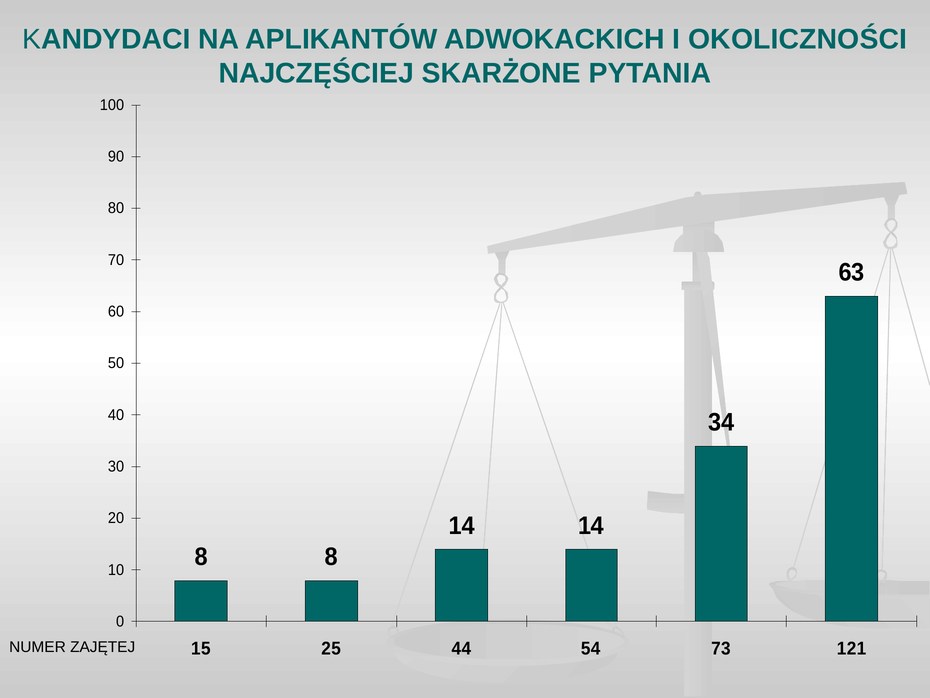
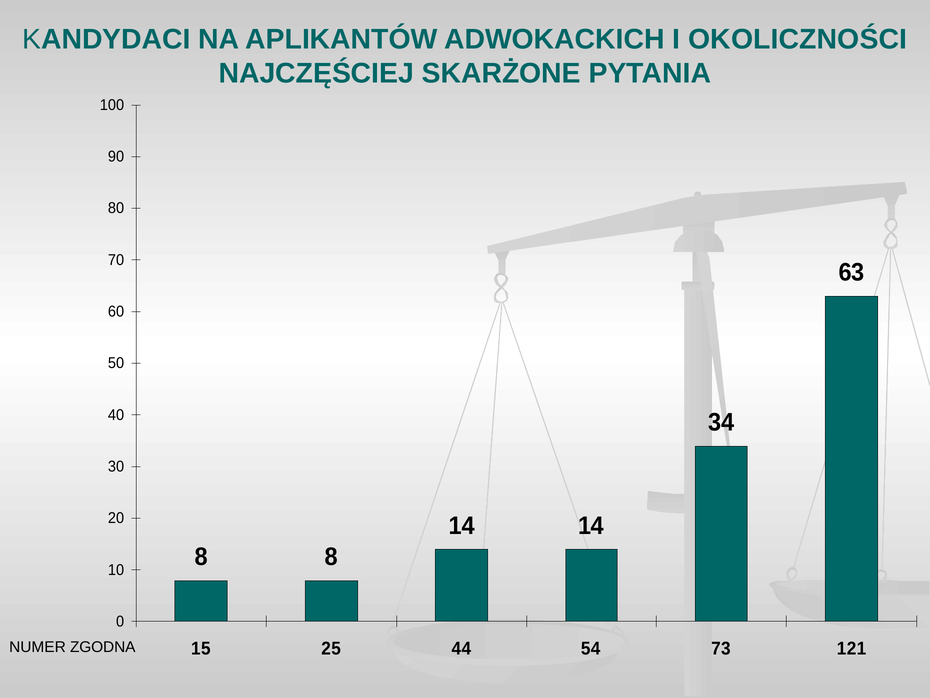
ZAJĘTEJ: ZAJĘTEJ -> ZGODNA
